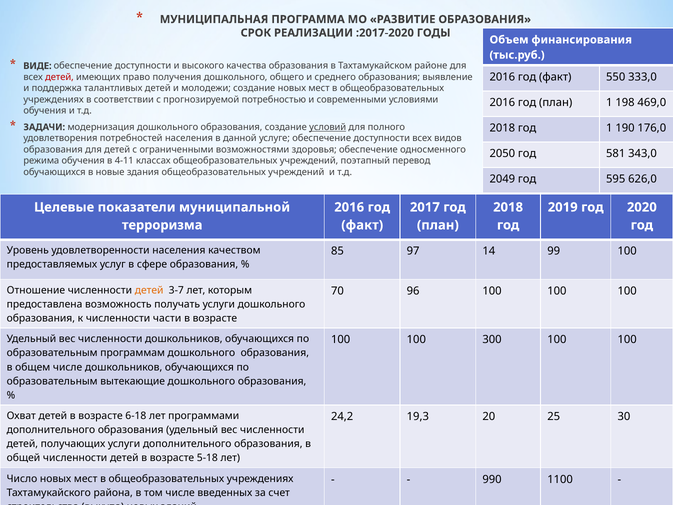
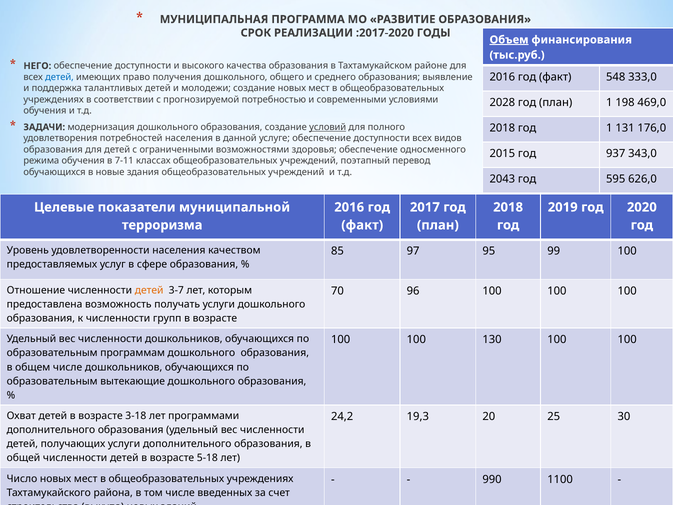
Объем underline: none -> present
ВИДЕ: ВИДЕ -> НЕГО
550: 550 -> 548
детей at (59, 77) colour: red -> blue
2016 at (502, 102): 2016 -> 2028
190: 190 -> 131
2050: 2050 -> 2015
581: 581 -> 937
4-11: 4-11 -> 7-11
2049: 2049 -> 2043
14: 14 -> 95
части: части -> групп
300: 300 -> 130
6-18: 6-18 -> 3-18
